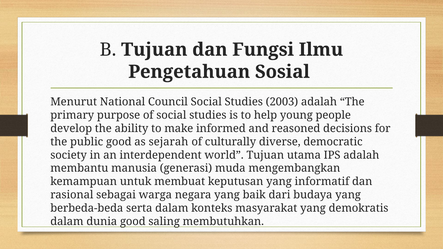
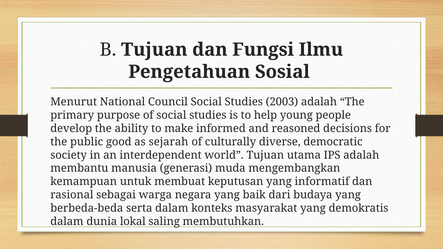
dunia good: good -> lokal
